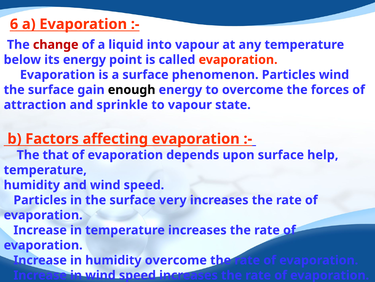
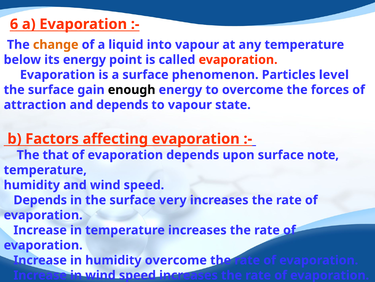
change colour: red -> orange
Particles wind: wind -> level
and sprinkle: sprinkle -> depends
help: help -> note
Particles at (40, 200): Particles -> Depends
